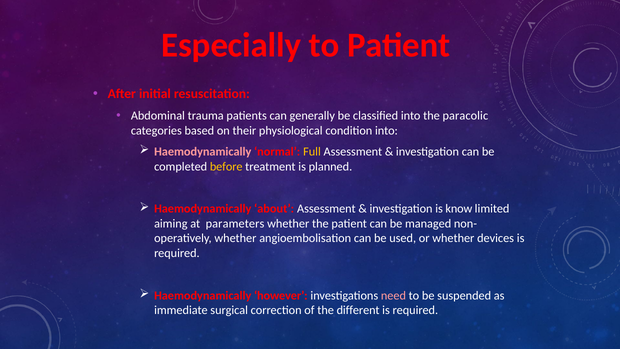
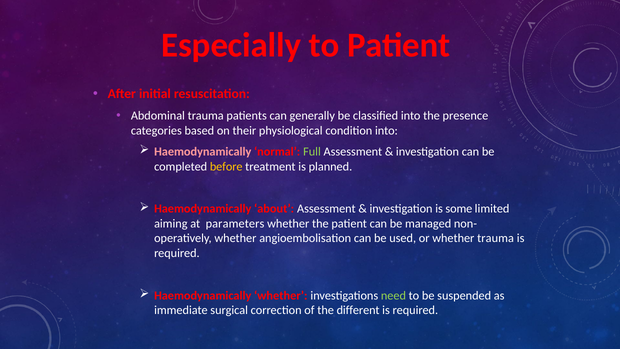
paracolic: paracolic -> presence
Full colour: yellow -> light green
know: know -> some
whether devices: devices -> trauma
Haemodynamically however: however -> whether
need colour: pink -> light green
